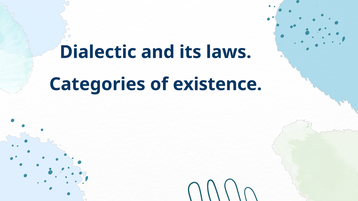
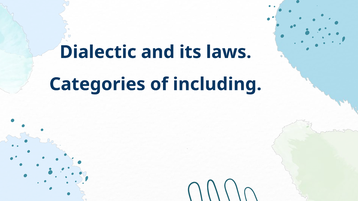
existence: existence -> including
